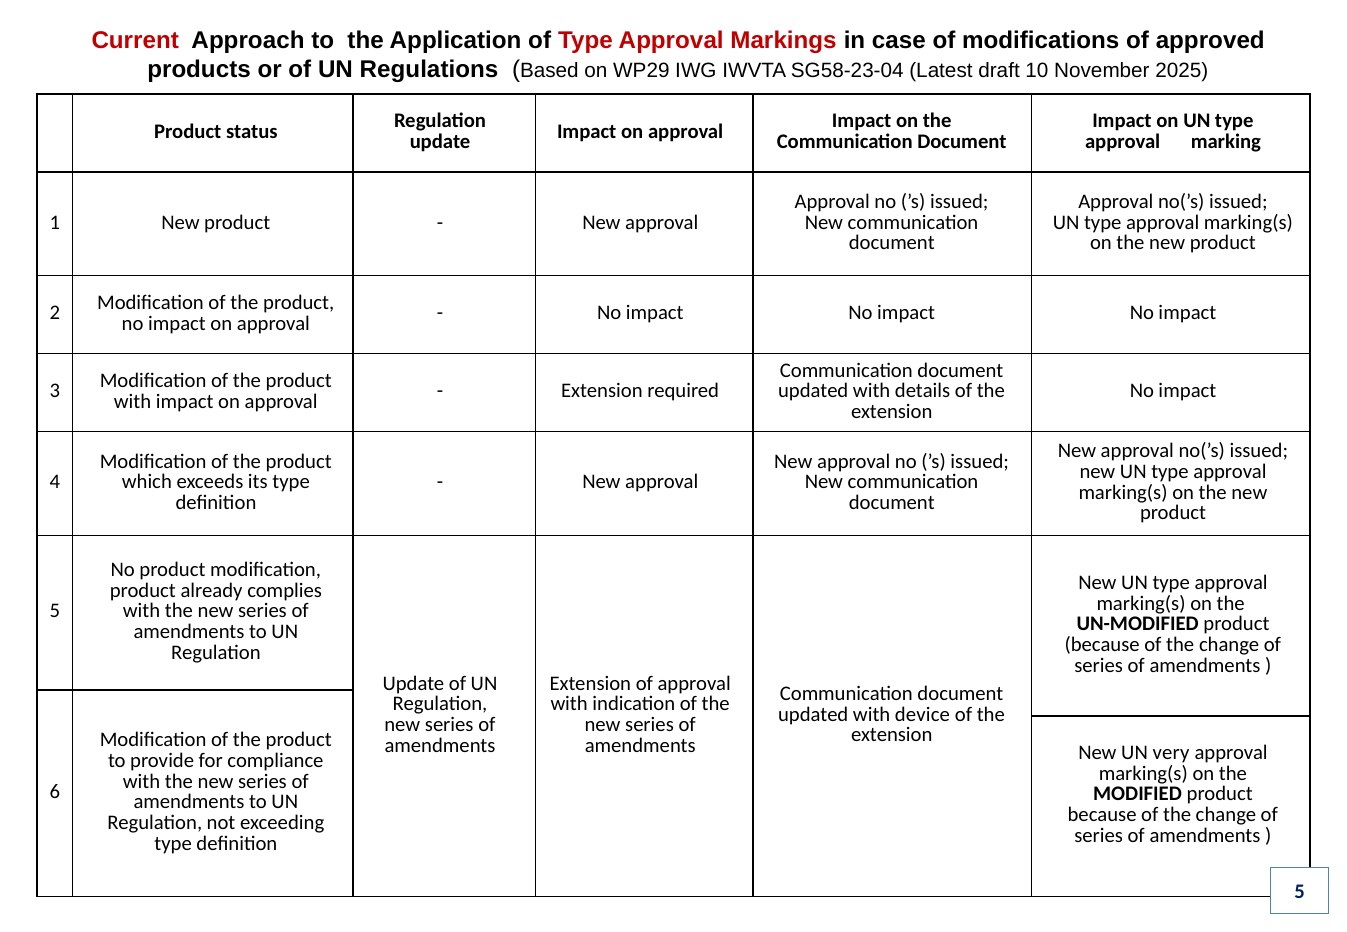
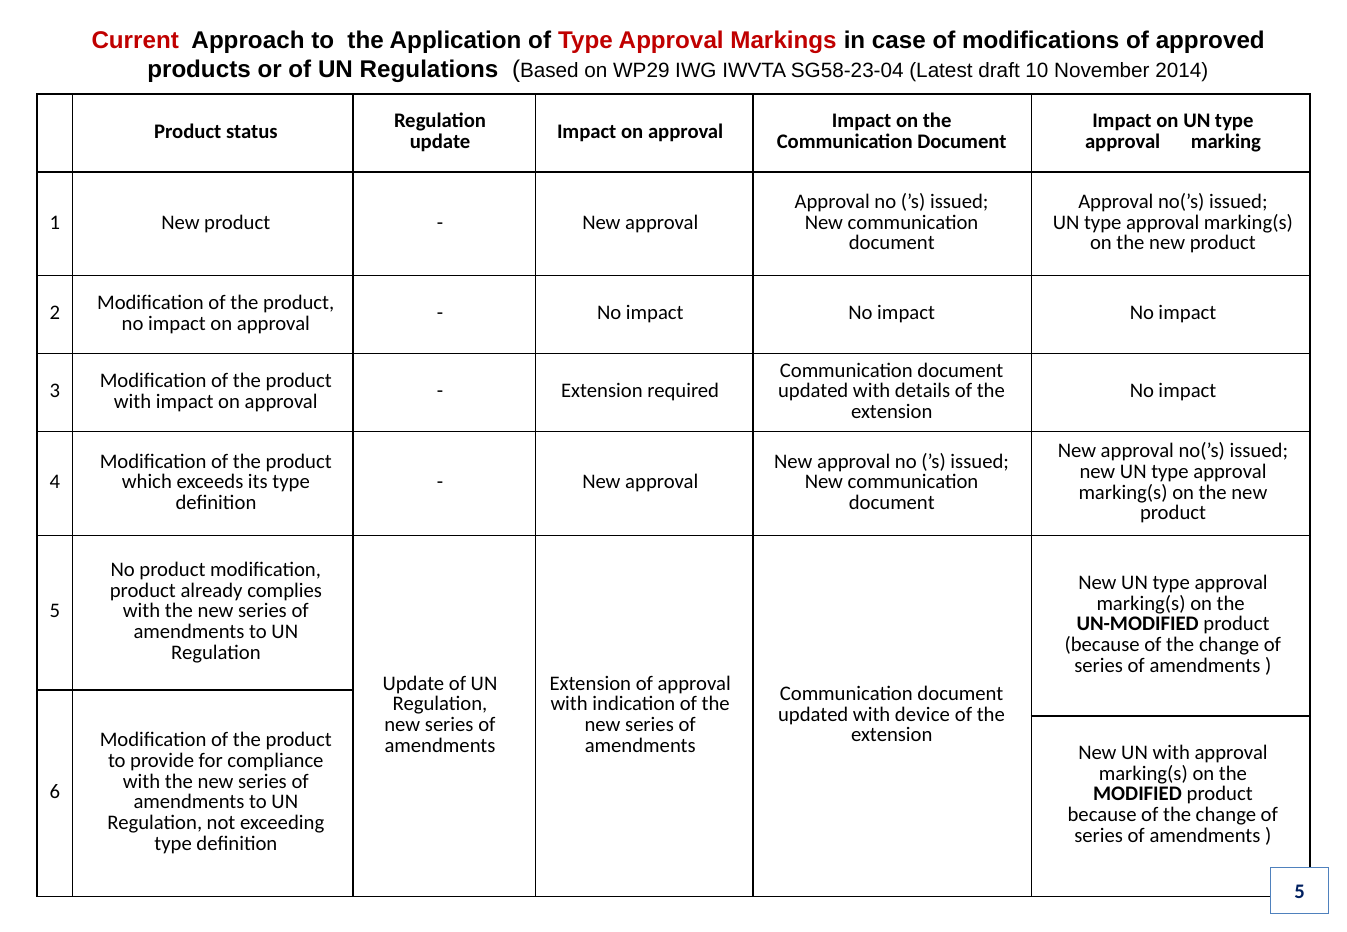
2025: 2025 -> 2014
UN very: very -> with
